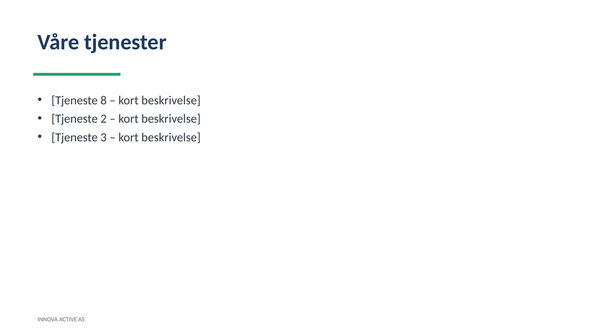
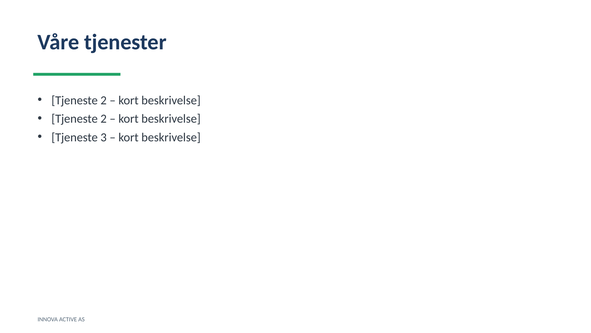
8 at (104, 100): 8 -> 2
